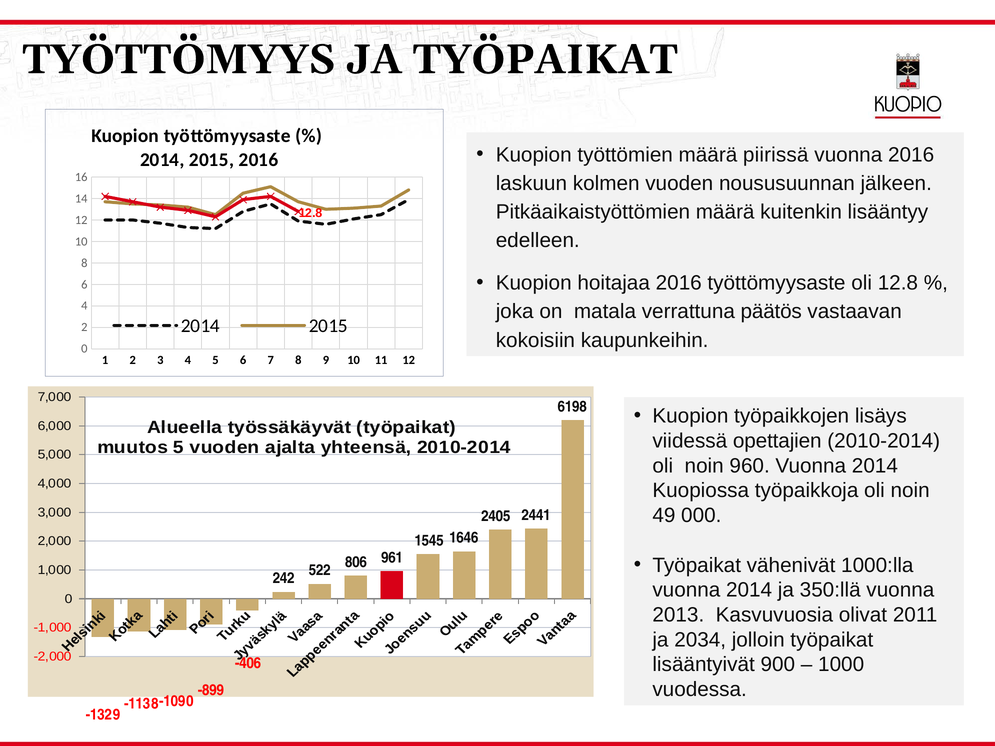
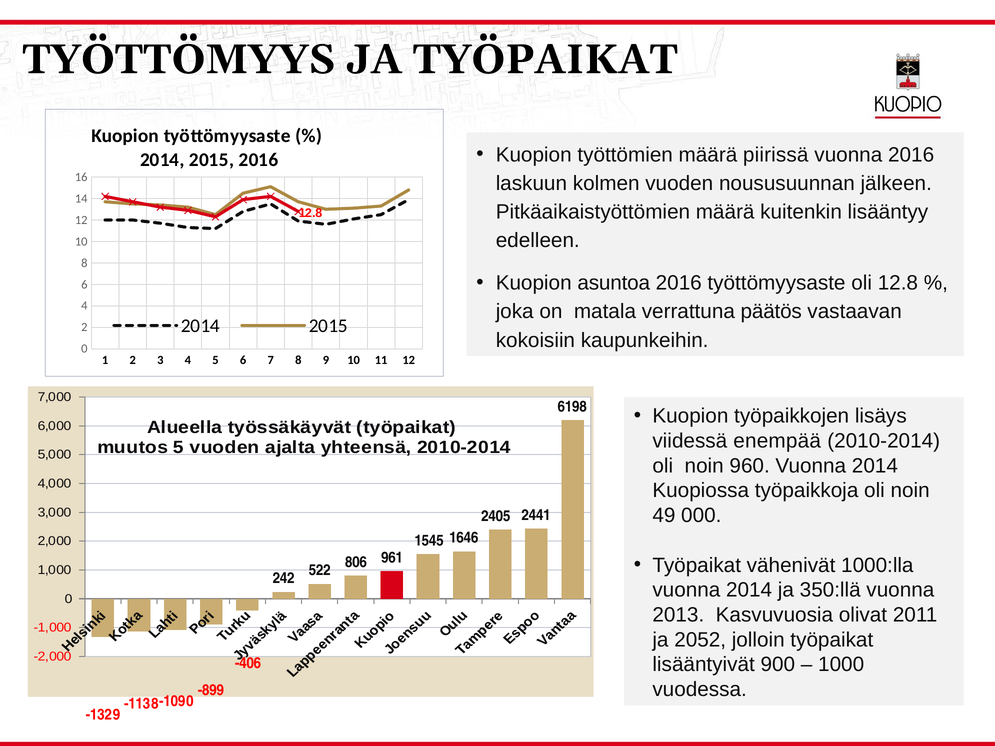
hoitajaa: hoitajaa -> asuntoa
opettajien: opettajien -> enempää
2034: 2034 -> 2052
